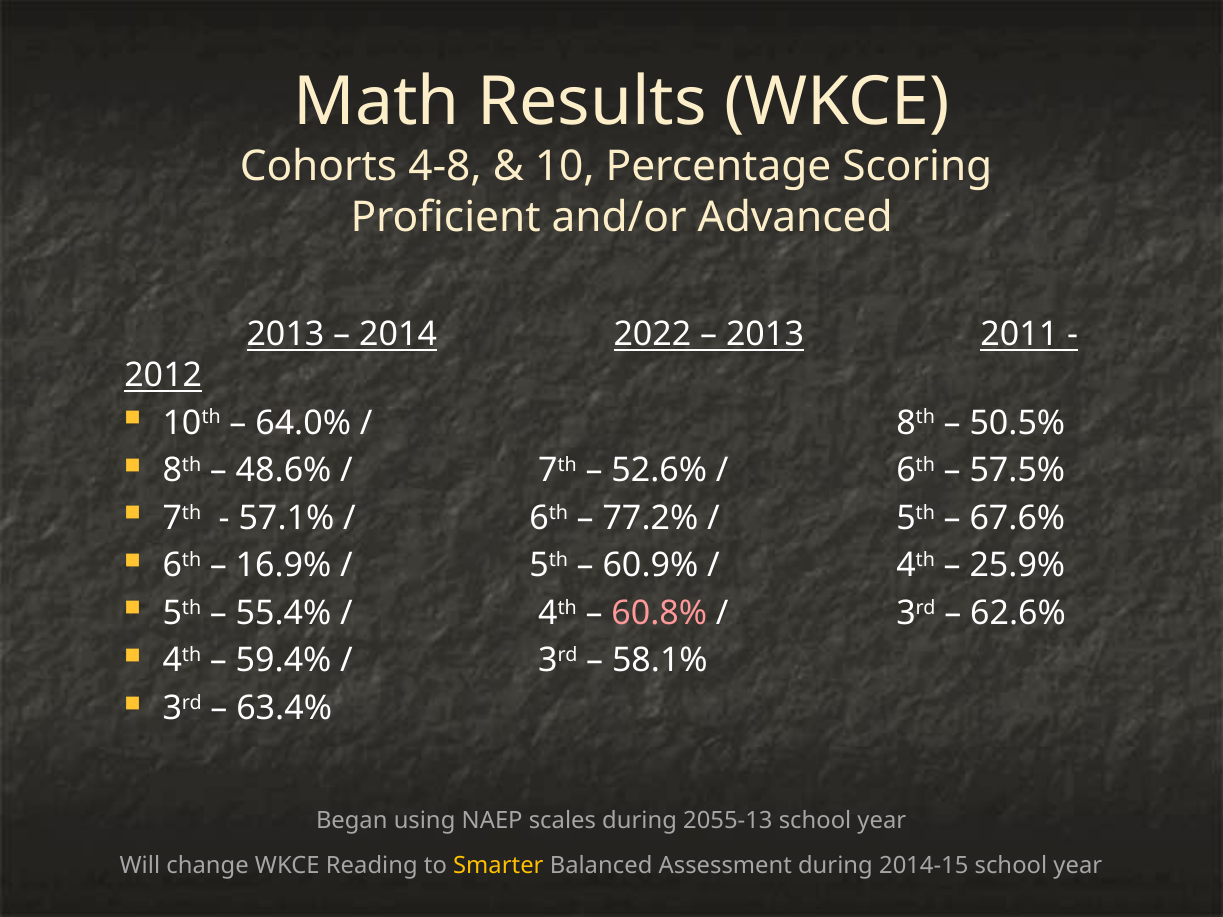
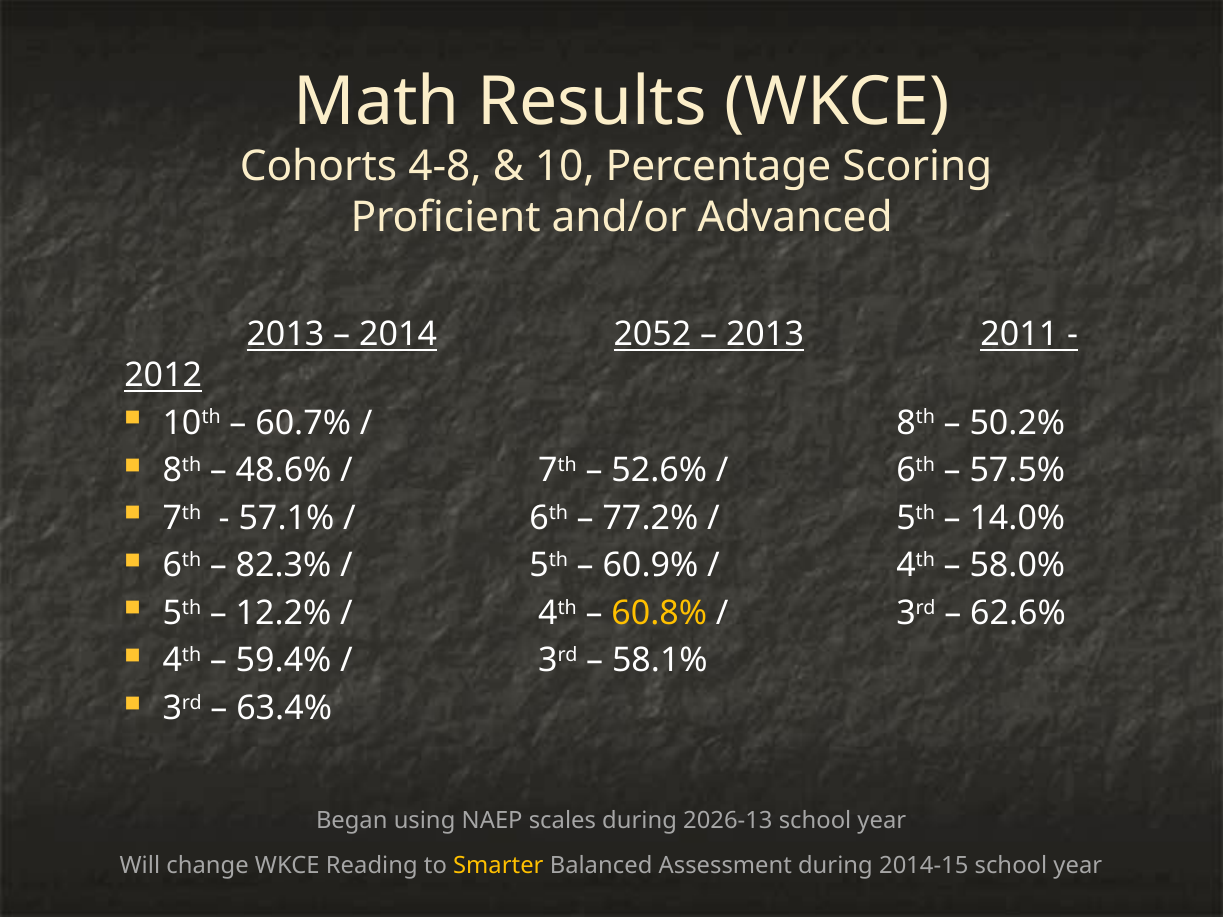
2022: 2022 -> 2052
64.0%: 64.0% -> 60.7%
50.5%: 50.5% -> 50.2%
67.6%: 67.6% -> 14.0%
16.9%: 16.9% -> 82.3%
25.9%: 25.9% -> 58.0%
55.4%: 55.4% -> 12.2%
60.8% colour: pink -> yellow
2055-13: 2055-13 -> 2026-13
